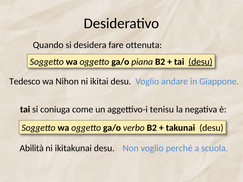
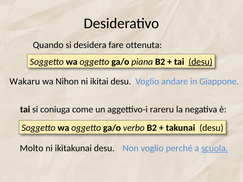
Tedesco: Tedesco -> Wakaru
tenisu: tenisu -> rareru
Abilità: Abilità -> Molto
scuola underline: none -> present
